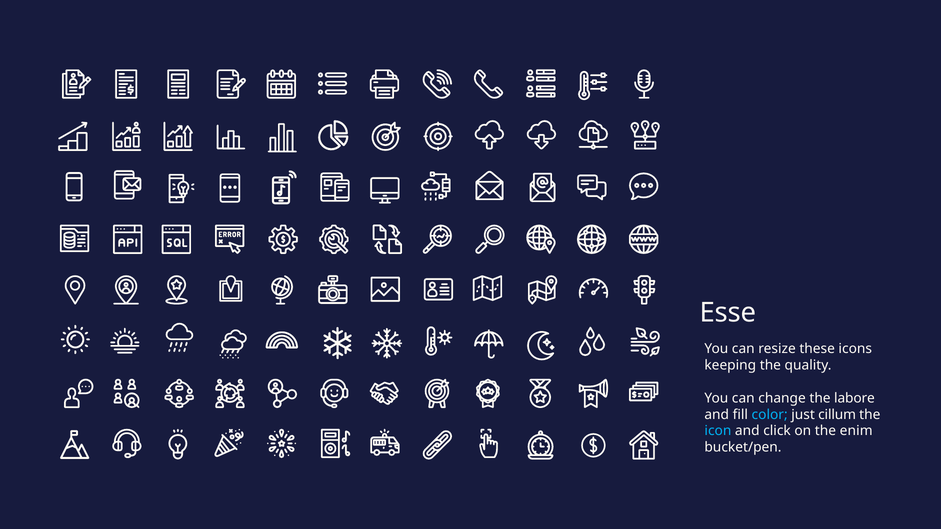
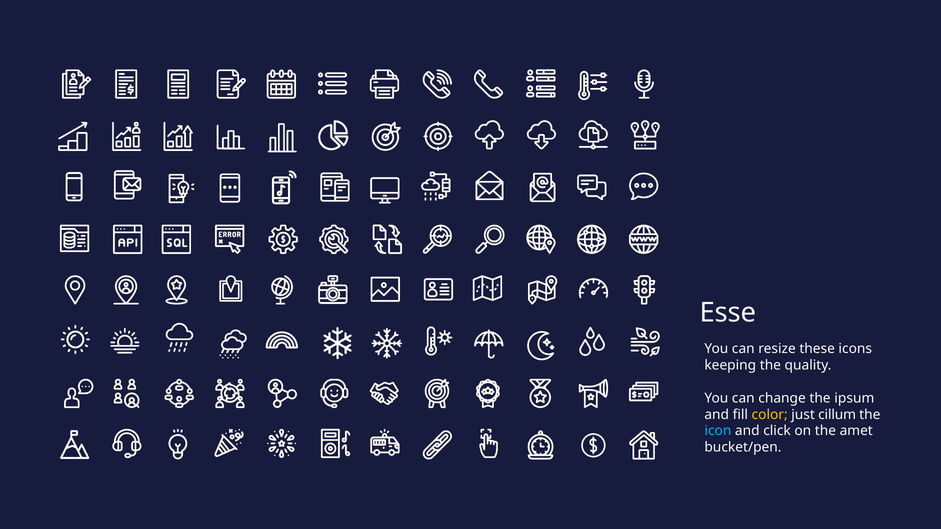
labore: labore -> ipsum
color colour: light blue -> yellow
enim: enim -> amet
